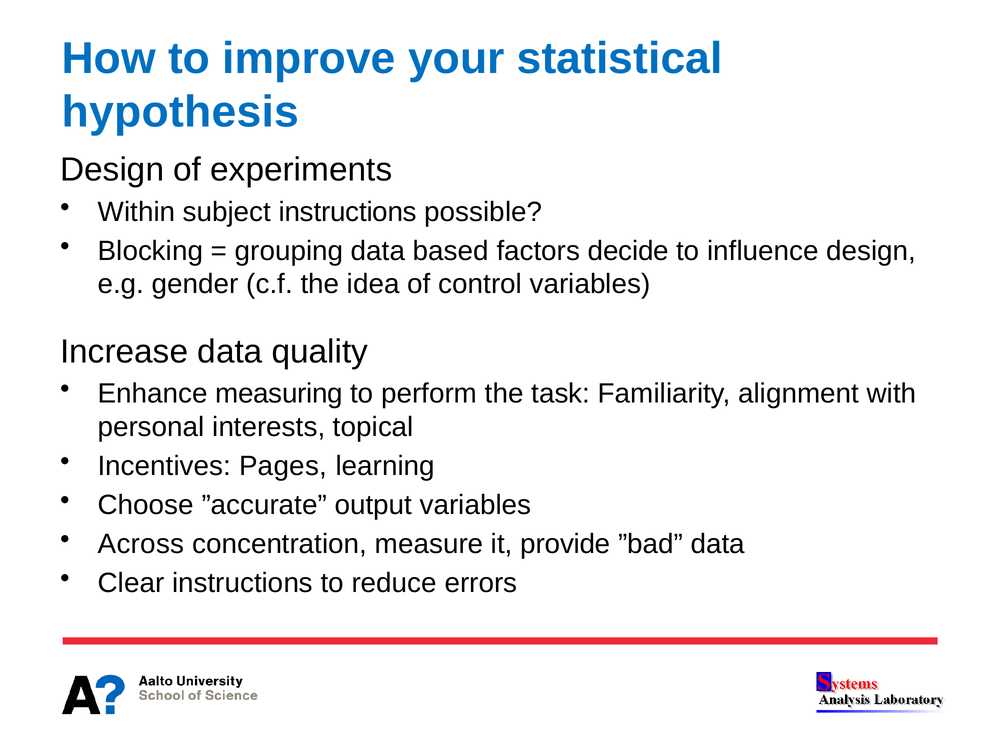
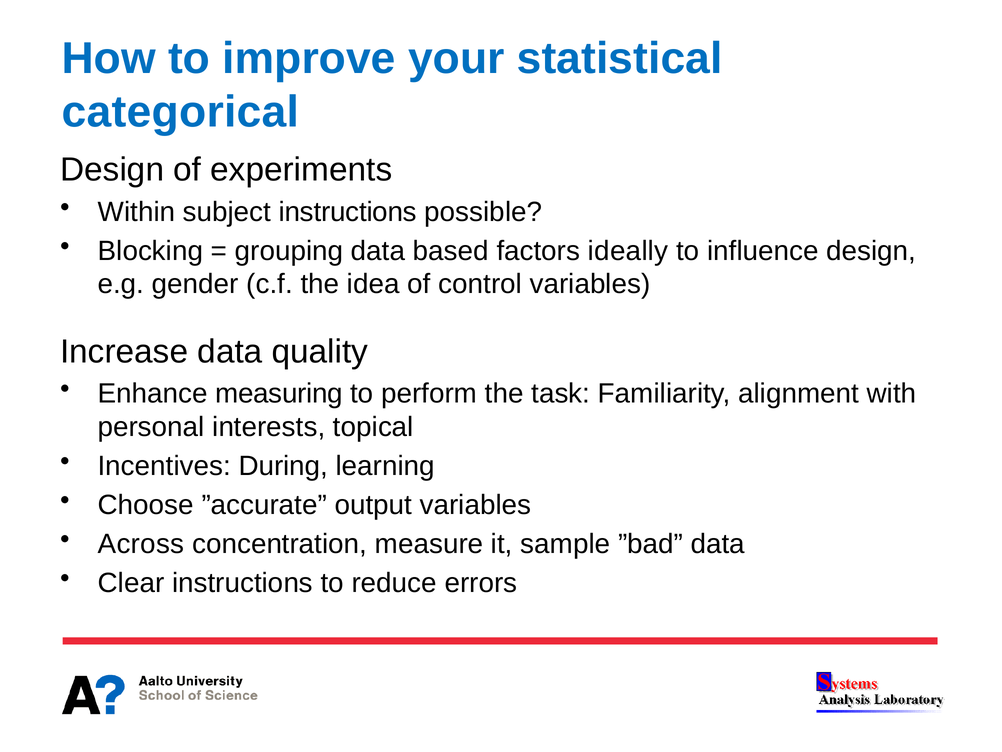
hypothesis: hypothesis -> categorical
decide: decide -> ideally
Pages: Pages -> During
provide: provide -> sample
